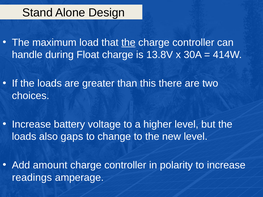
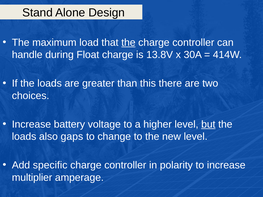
but underline: none -> present
amount: amount -> specific
readings: readings -> multiplier
